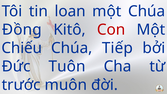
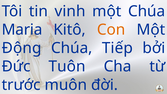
loan: loan -> vinh
Đồng: Đồng -> Maria
Con colour: red -> orange
Chiếu: Chiếu -> Động
